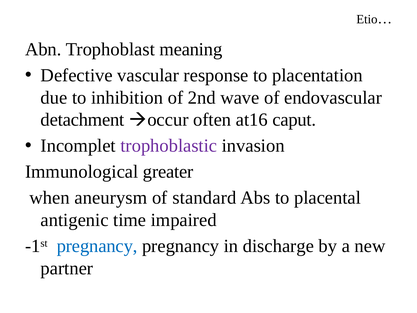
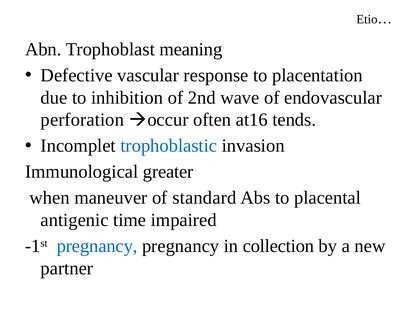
detachment: detachment -> perforation
caput: caput -> tends
trophoblastic colour: purple -> blue
aneurysm: aneurysm -> maneuver
discharge: discharge -> collection
